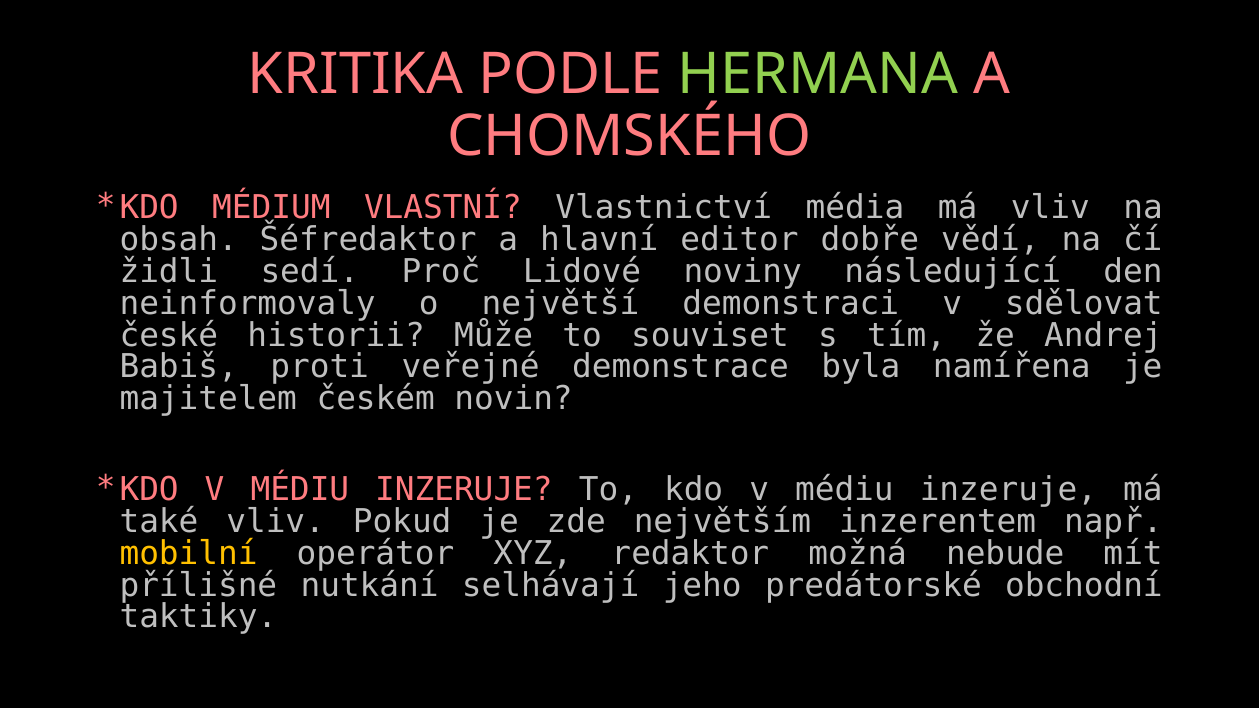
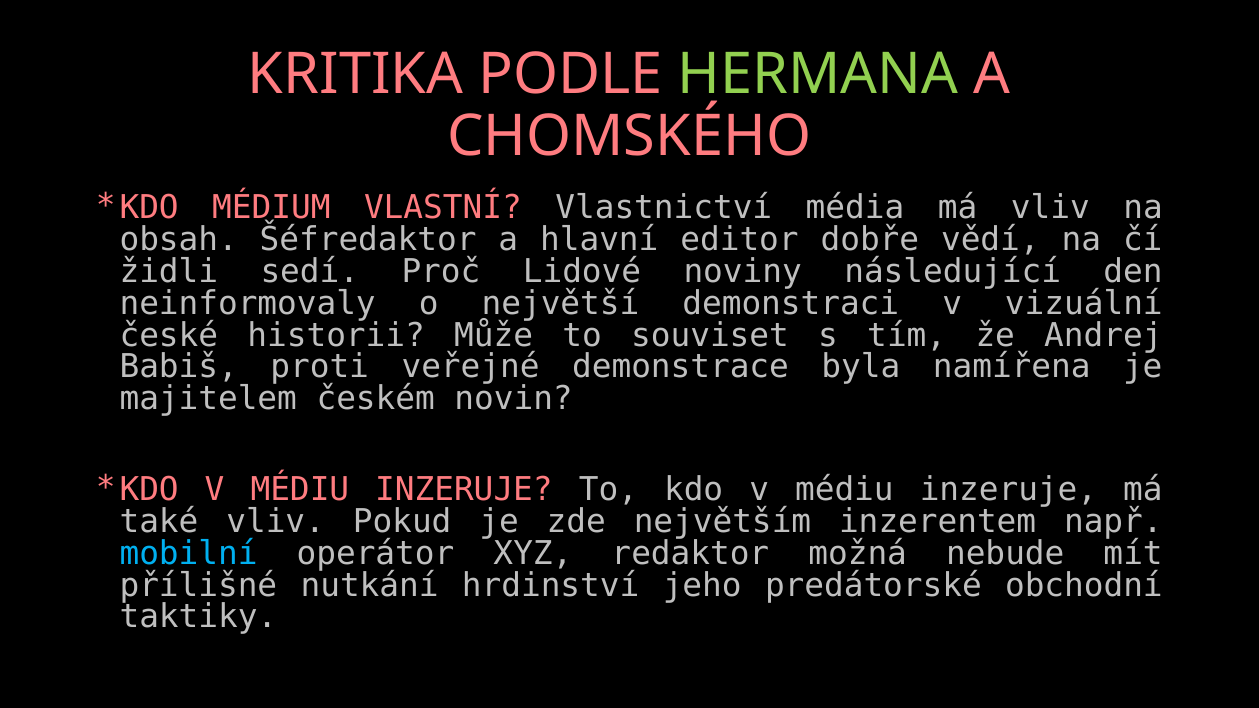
sdělovat: sdělovat -> vizuální
mobilní colour: yellow -> light blue
selhávají: selhávají -> hrdinství
